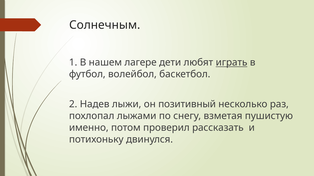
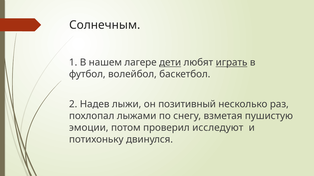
дети underline: none -> present
именно: именно -> эмоции
рассказать: рассказать -> исследуют
